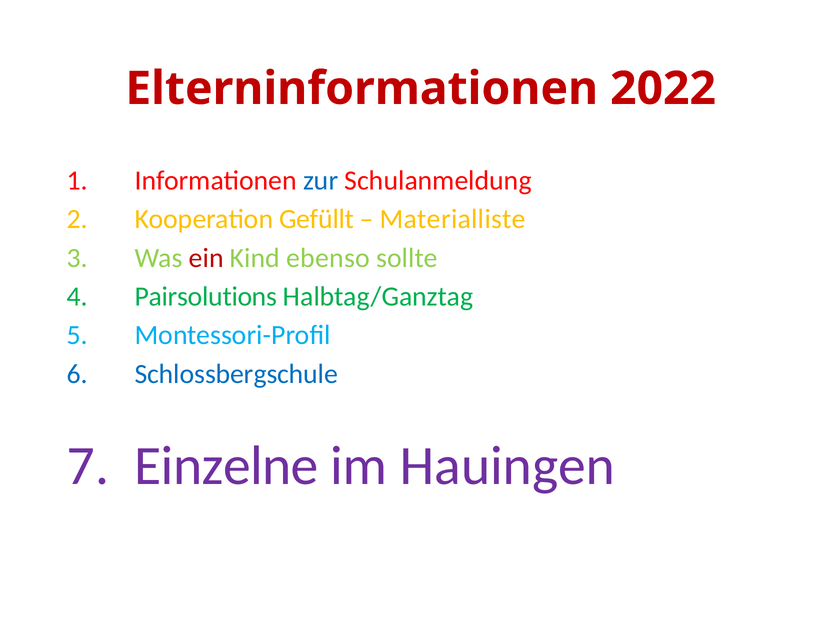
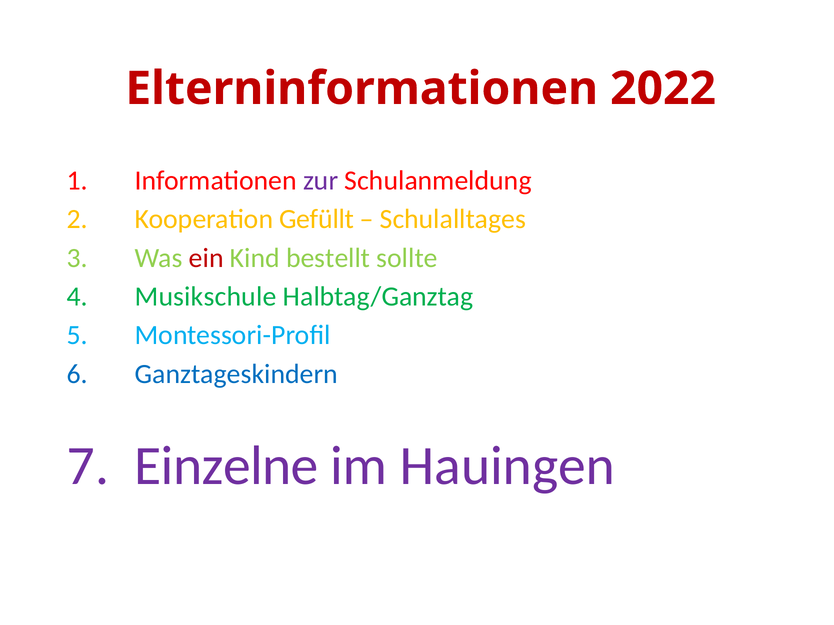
zur colour: blue -> purple
Materialliste: Materialliste -> Schulalltages
ebenso: ebenso -> bestellt
Pairsolutions: Pairsolutions -> Musikschule
Schlossbergschule: Schlossbergschule -> Ganztageskindern
